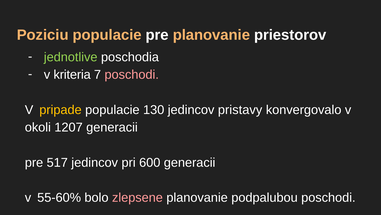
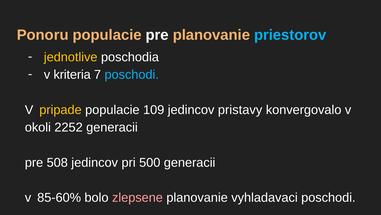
Poziciu: Poziciu -> Ponoru
priestorov colour: white -> light blue
jednotlive colour: light green -> yellow
poschodi at (132, 75) colour: pink -> light blue
130: 130 -> 109
1207: 1207 -> 2252
517: 517 -> 508
600: 600 -> 500
55-60%: 55-60% -> 85-60%
podpalubou: podpalubou -> vyhladavaci
